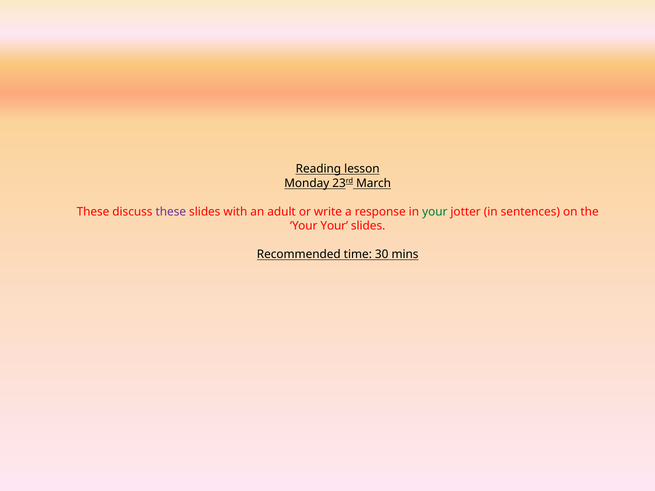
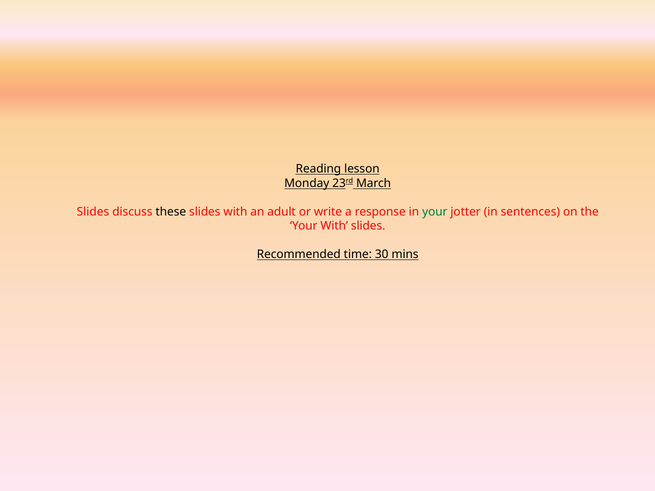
These at (93, 212): These -> Slides
these at (171, 212) colour: purple -> black
Your Your: Your -> With
